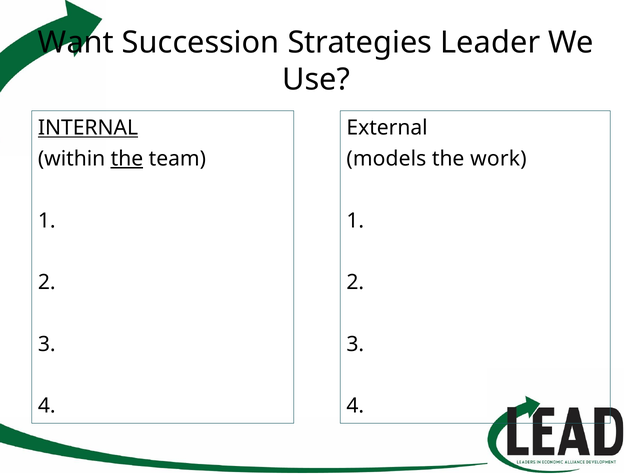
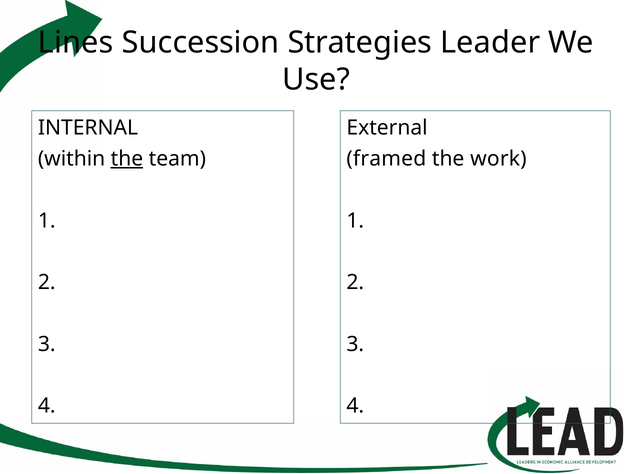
Want: Want -> Lines
INTERNAL underline: present -> none
models: models -> framed
